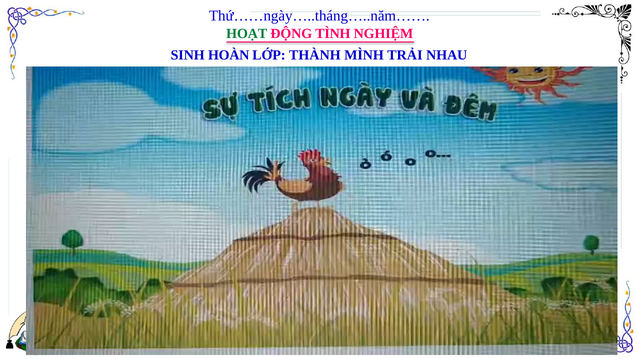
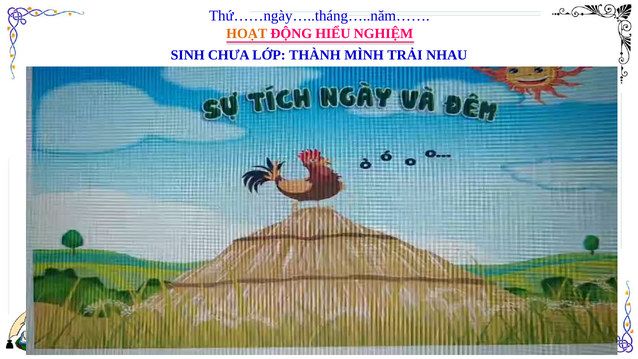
HOẠT colour: green -> orange
TÌNH: TÌNH -> HIỂU
HOÀN: HOÀN -> CHƯA
